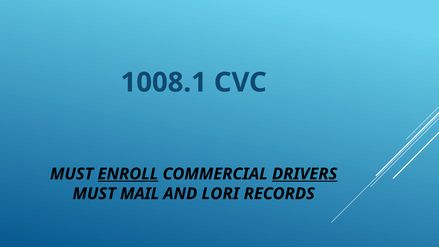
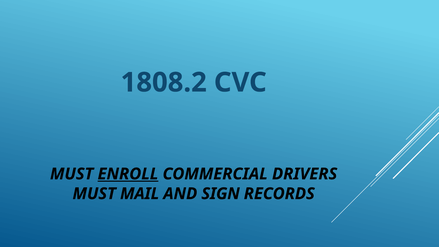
1008.1: 1008.1 -> 1808.2
DRIVERS underline: present -> none
LORI: LORI -> SIGN
